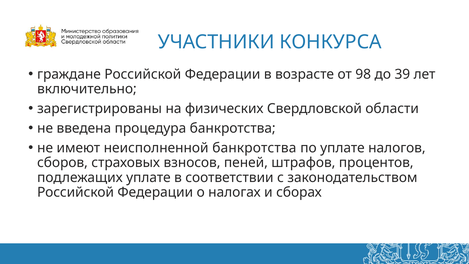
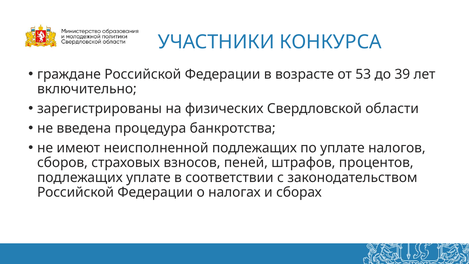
98: 98 -> 53
неисполненной банкротства: банкротства -> подлежащих
